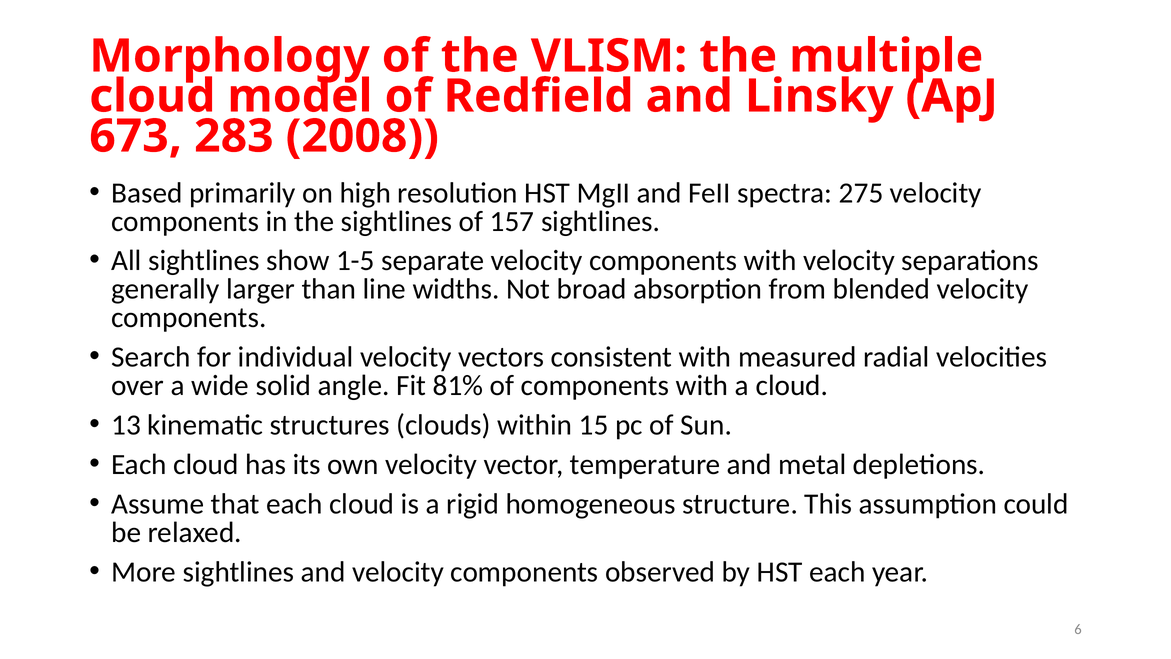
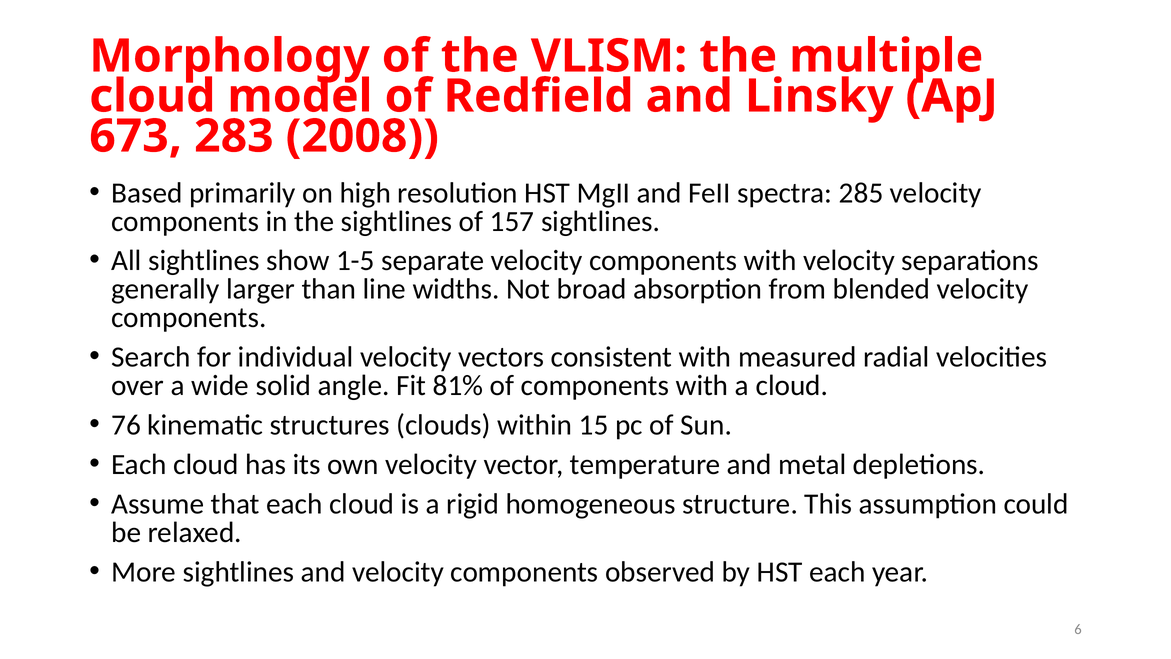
275: 275 -> 285
13: 13 -> 76
